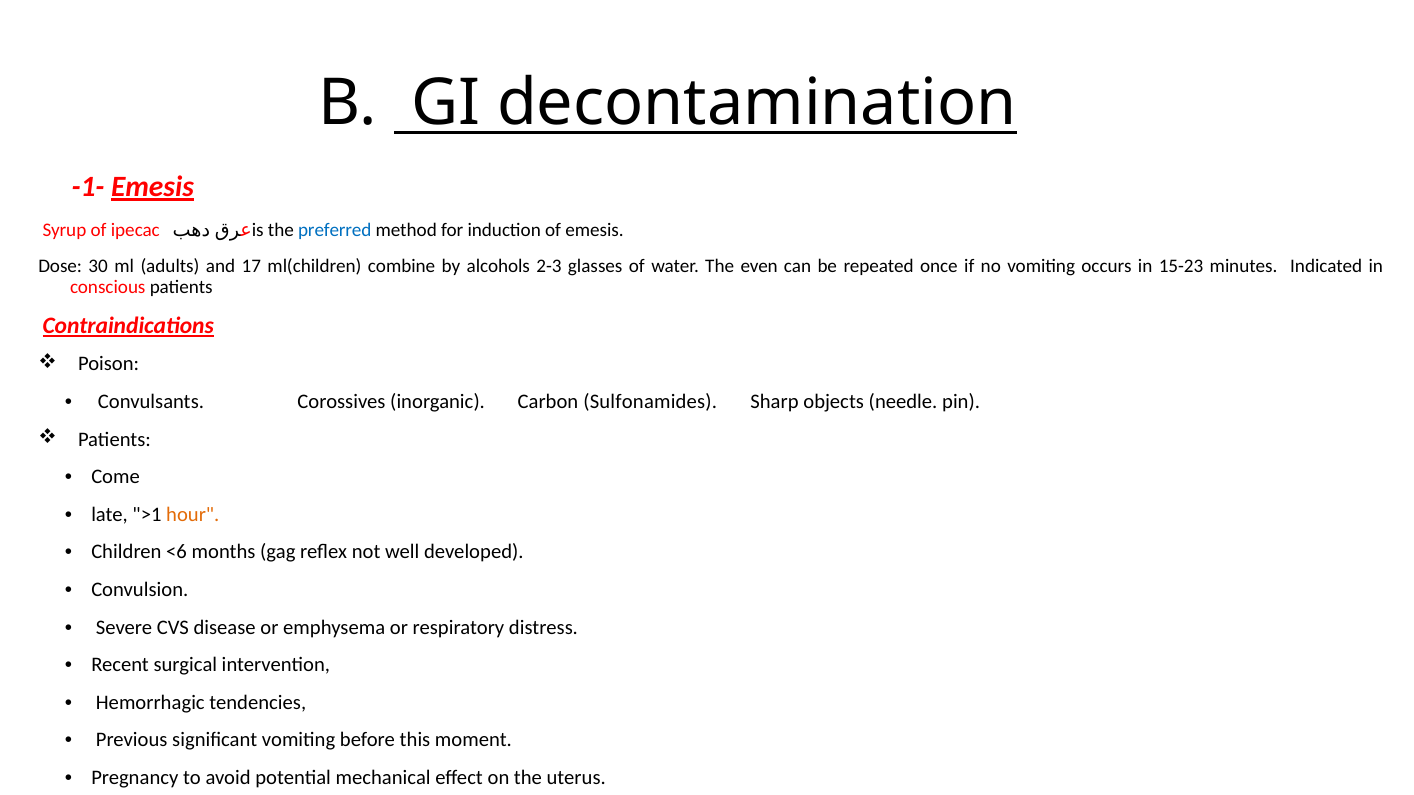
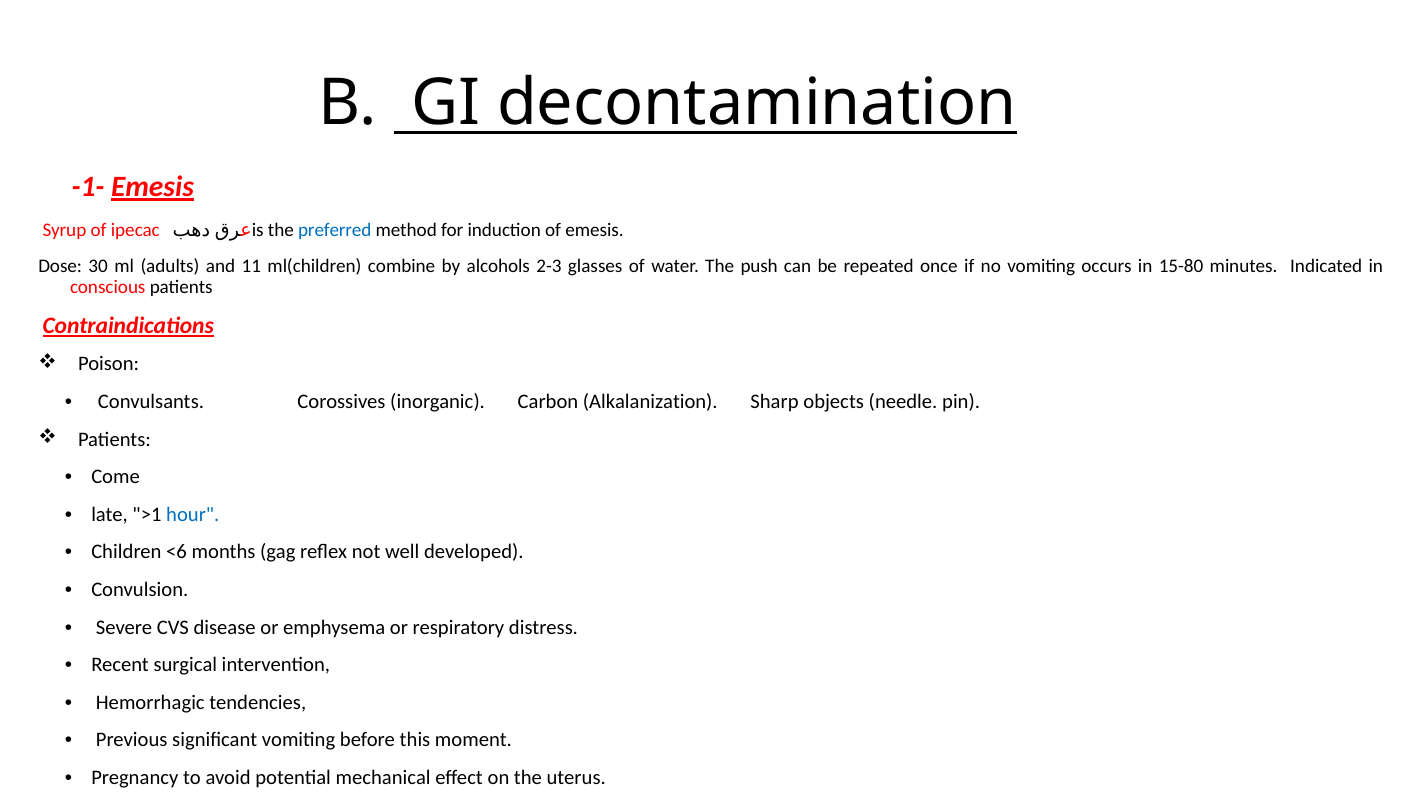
17: 17 -> 11
even: even -> push
15-23: 15-23 -> 15-80
Sulfonamides: Sulfonamides -> Alkalanization
hour colour: orange -> blue
